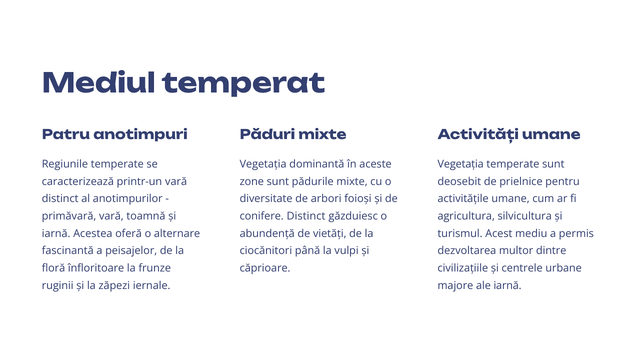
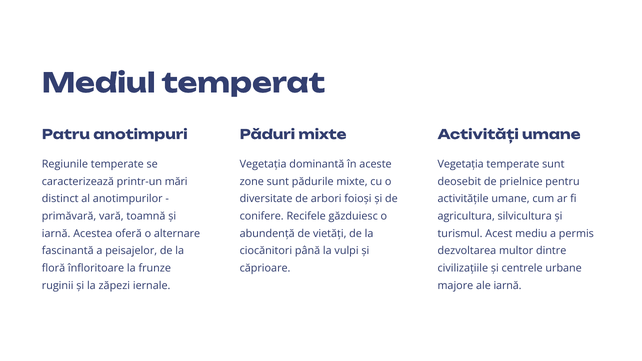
printr-un vară: vară -> mări
conifere Distinct: Distinct -> Recifele
